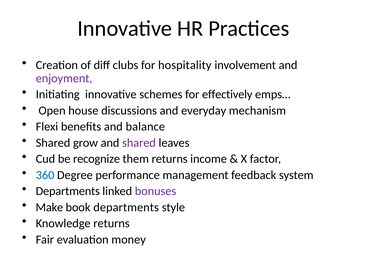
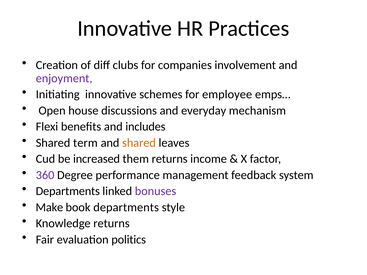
hospitality: hospitality -> companies
effectively: effectively -> employee
balance: balance -> includes
grow: grow -> term
shared at (139, 143) colour: purple -> orange
recognize: recognize -> increased
360 colour: blue -> purple
money: money -> politics
